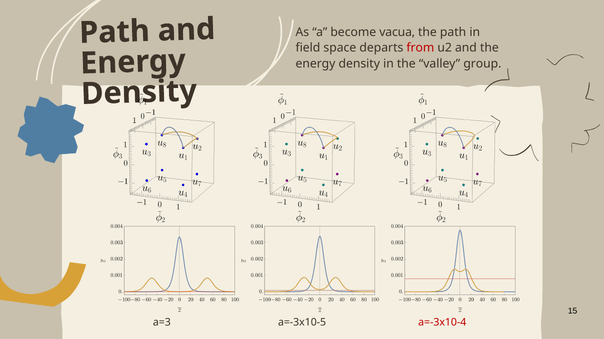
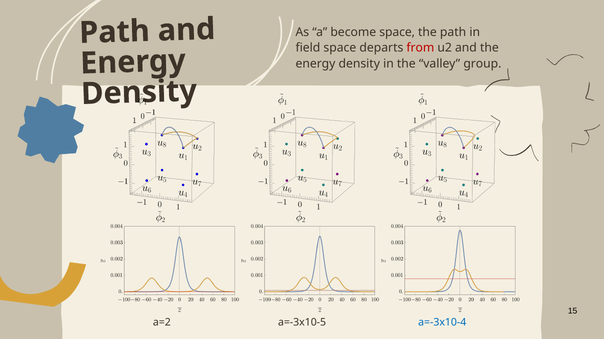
become vacua: vacua -> space
a=3: a=3 -> a=2
a=-3x10-4 colour: red -> blue
